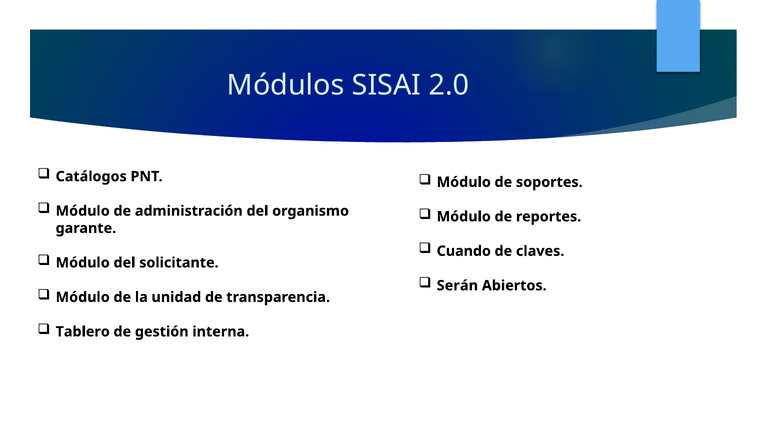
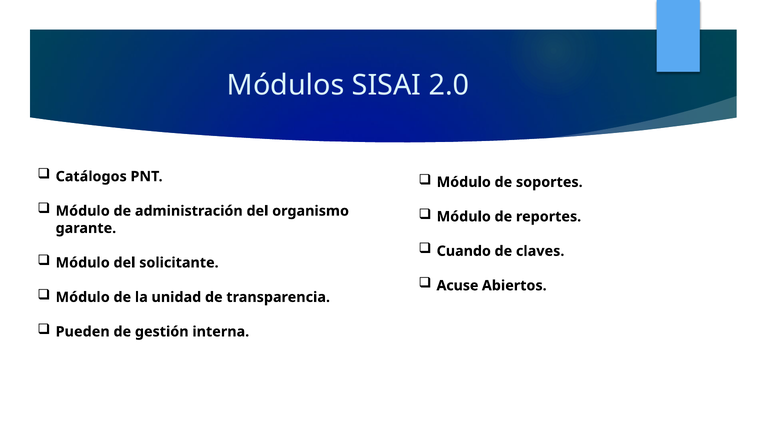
Serán: Serán -> Acuse
Tablero: Tablero -> Pueden
